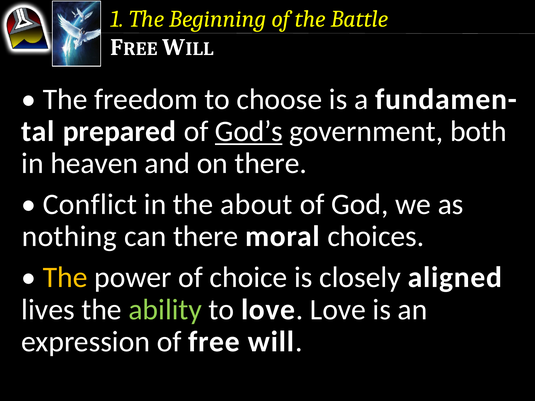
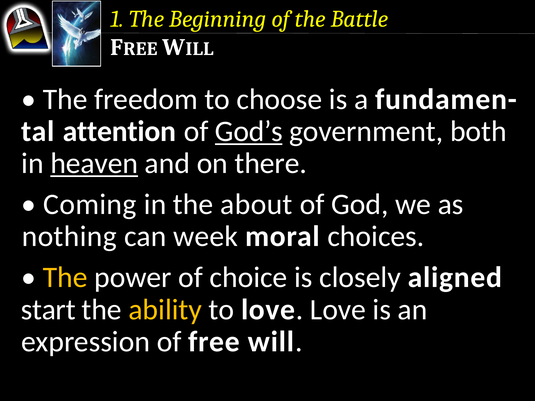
prepared: prepared -> attention
heaven underline: none -> present
Conflict: Conflict -> Coming
can there: there -> week
lives: lives -> start
ability colour: light green -> yellow
